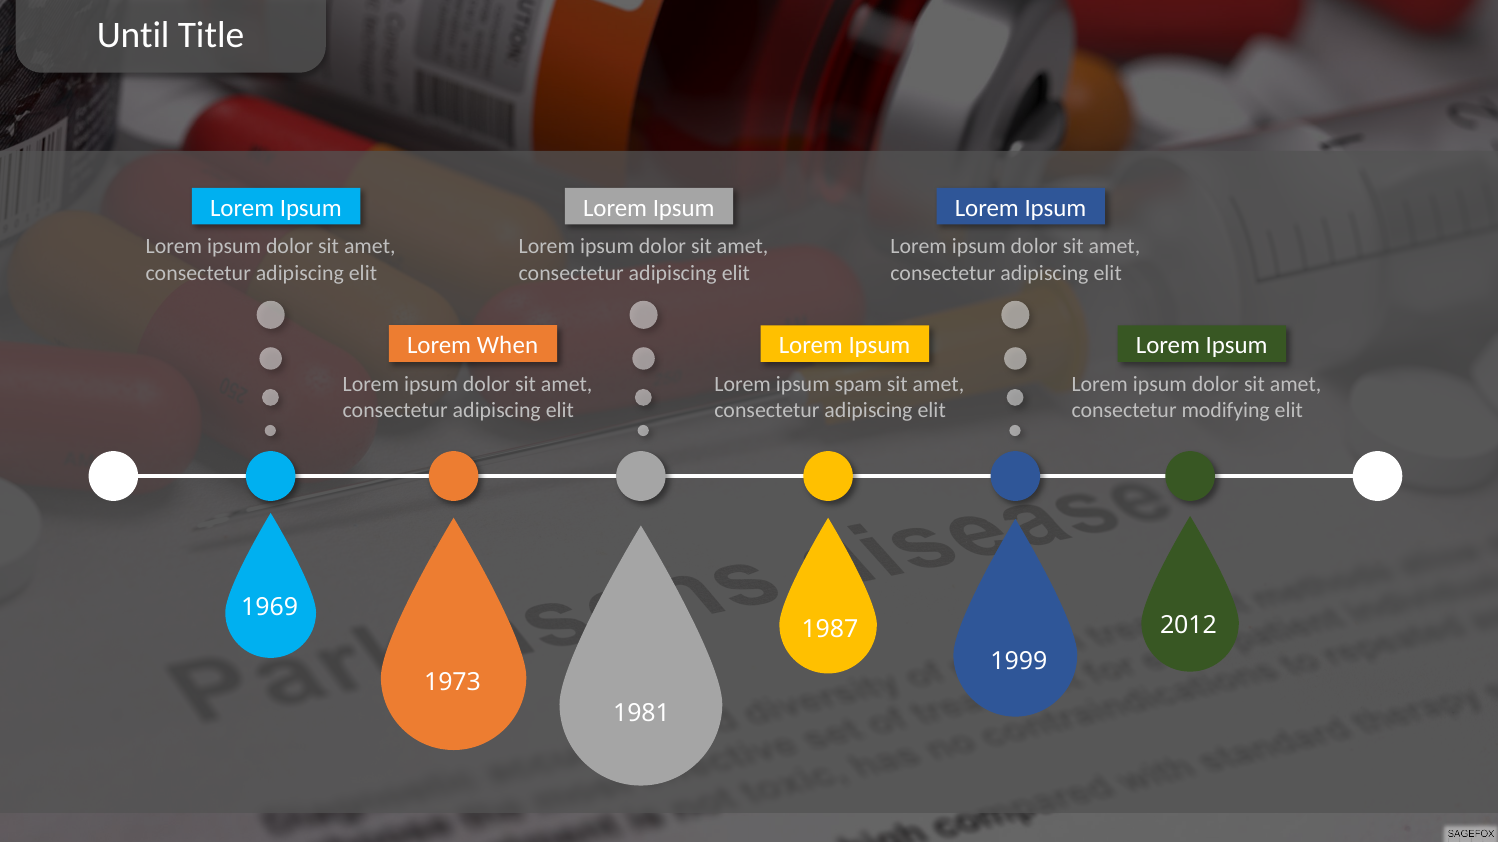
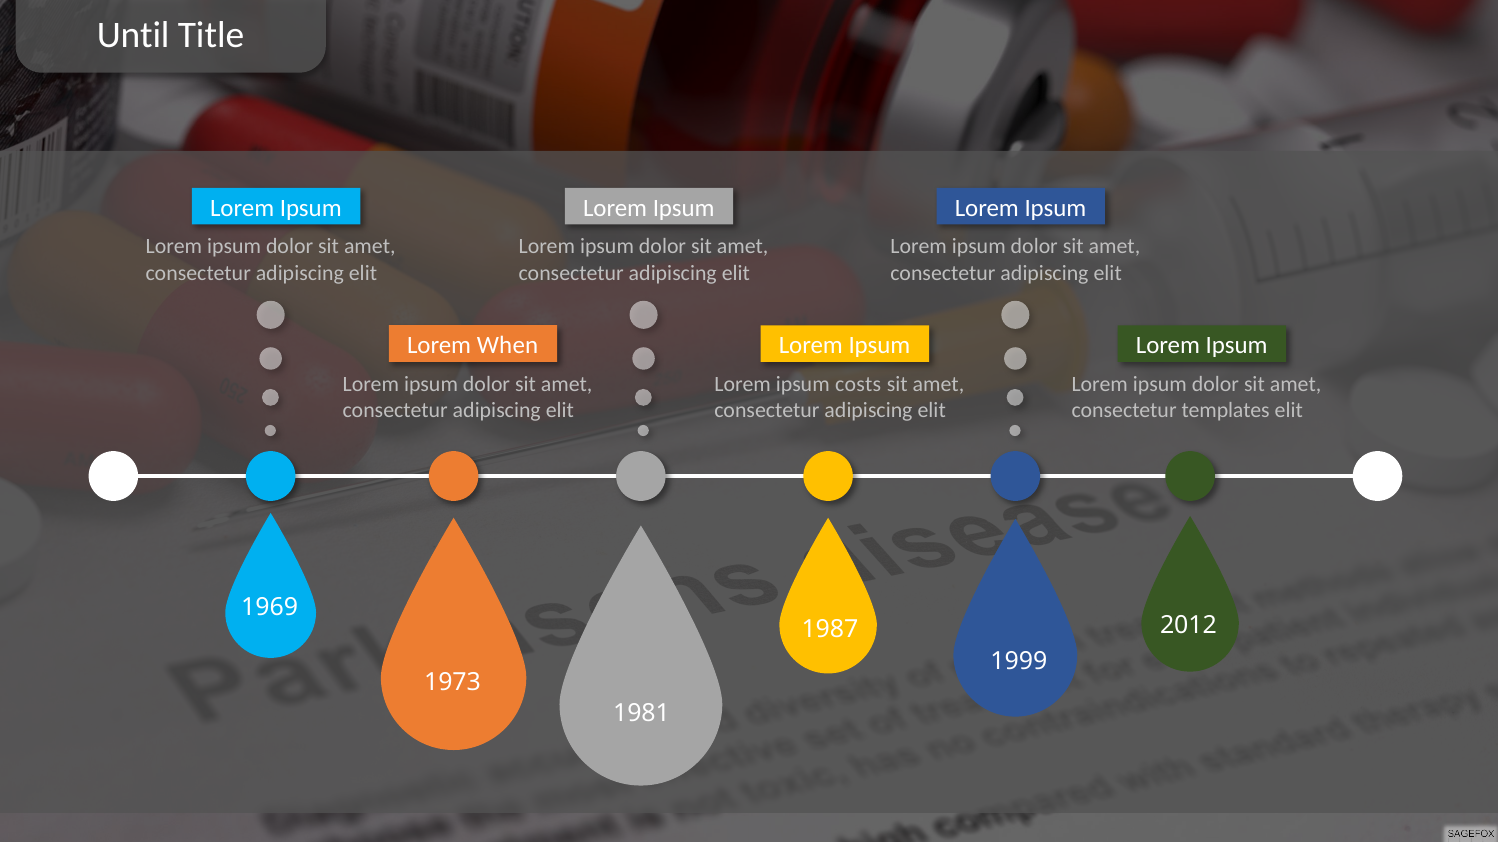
spam: spam -> costs
modifying: modifying -> templates
